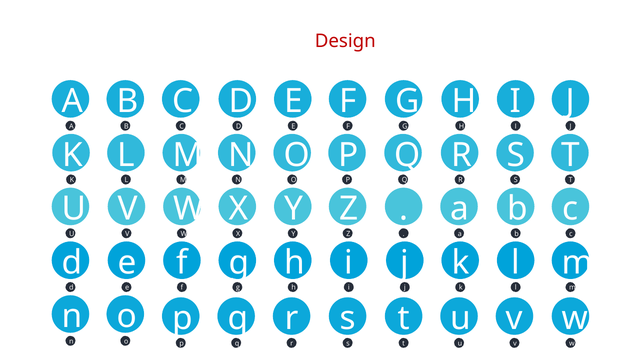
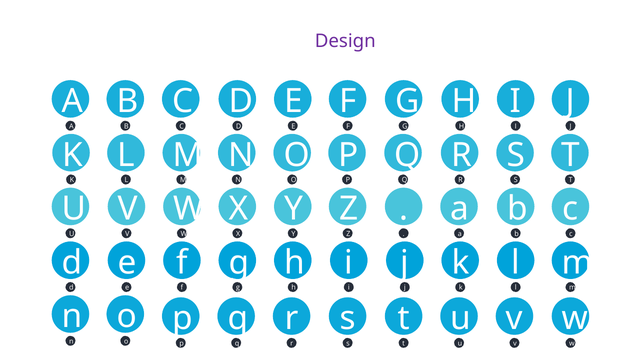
Design colour: red -> purple
